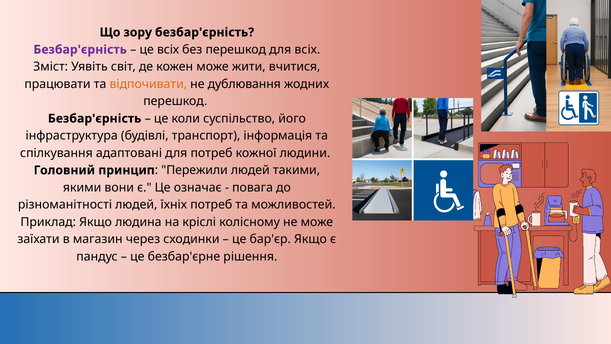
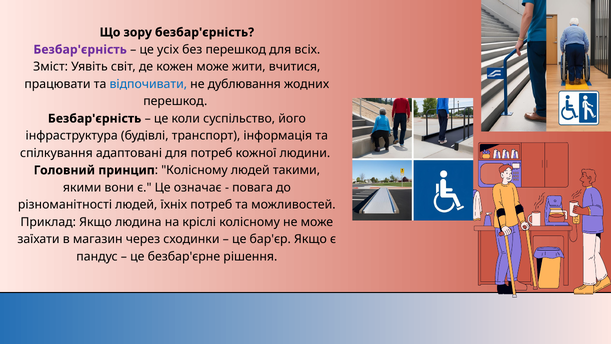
це всіх: всіх -> усіх
відпочивати colour: orange -> blue
Пережили at (195, 170): Пережили -> Колісному
